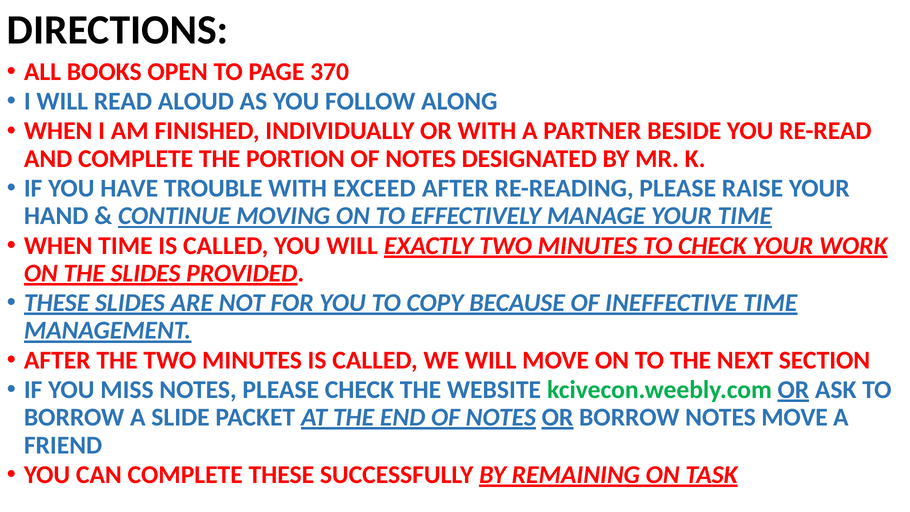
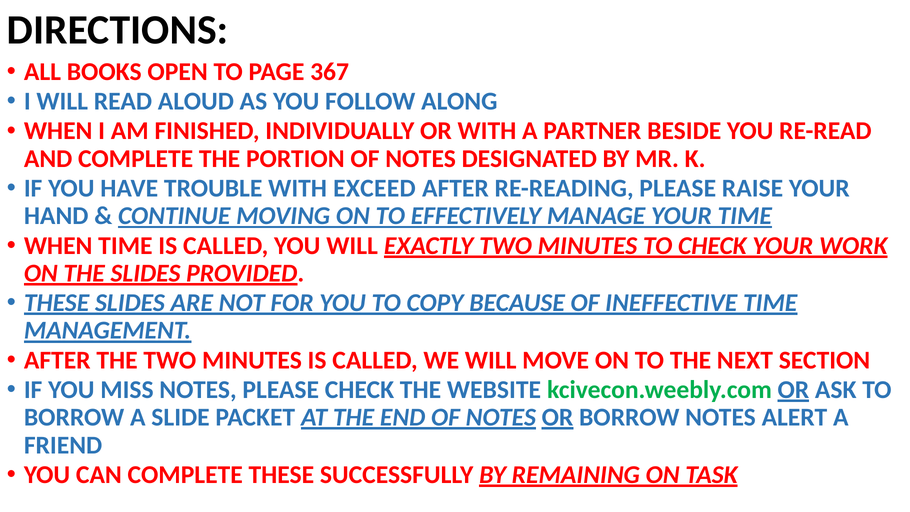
370: 370 -> 367
NOTES MOVE: MOVE -> ALERT
